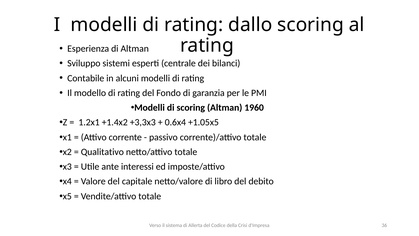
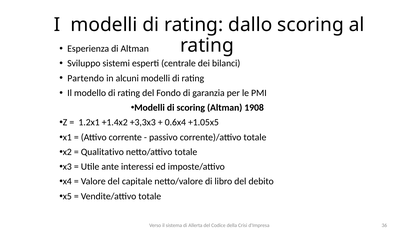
Contabile: Contabile -> Partendo
1960: 1960 -> 1908
